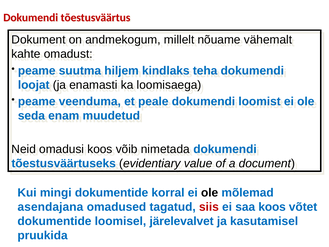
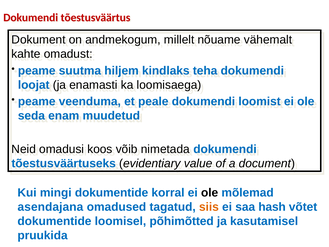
siis colour: red -> orange
saa koos: koos -> hash
järelevalvet: järelevalvet -> põhimõtted
